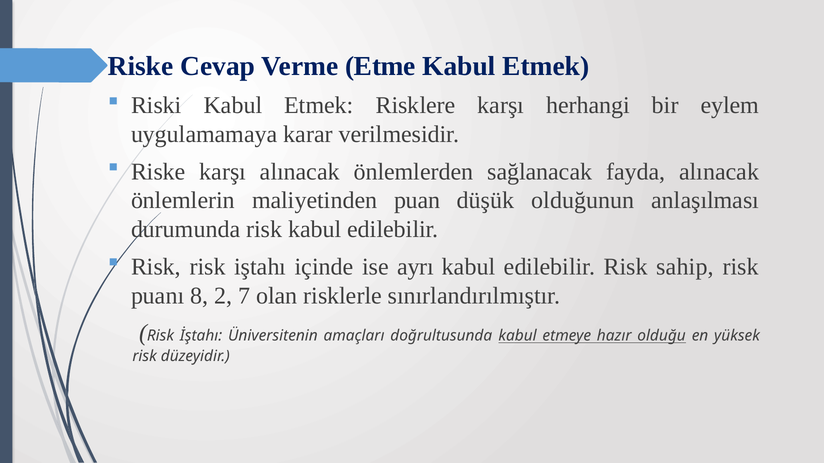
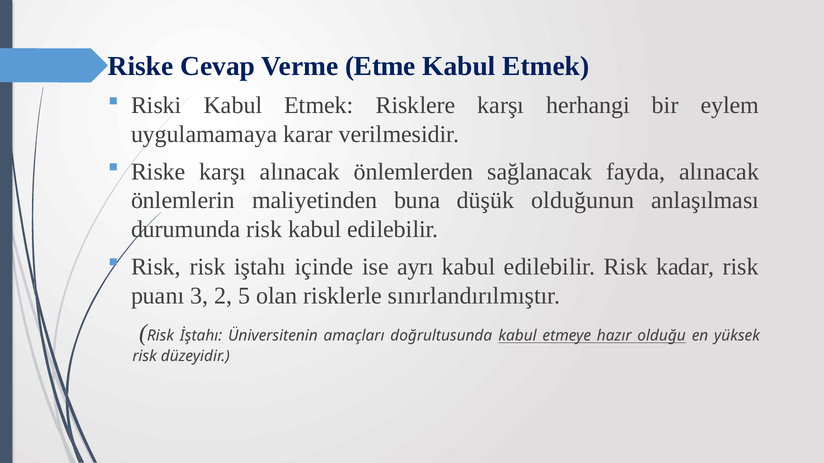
puan: puan -> buna
sahip: sahip -> kadar
8: 8 -> 3
7: 7 -> 5
